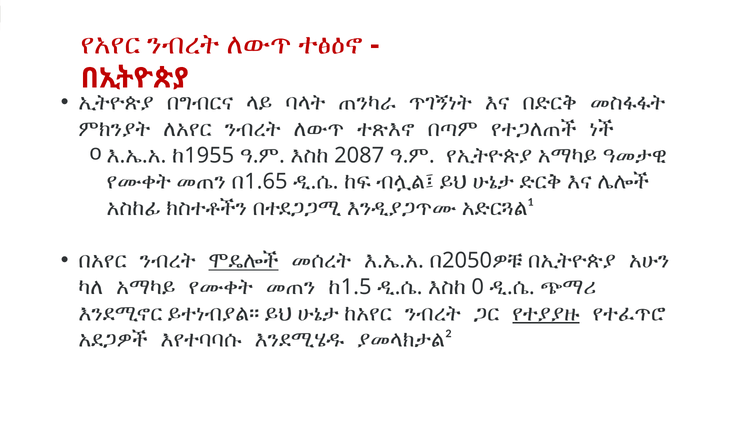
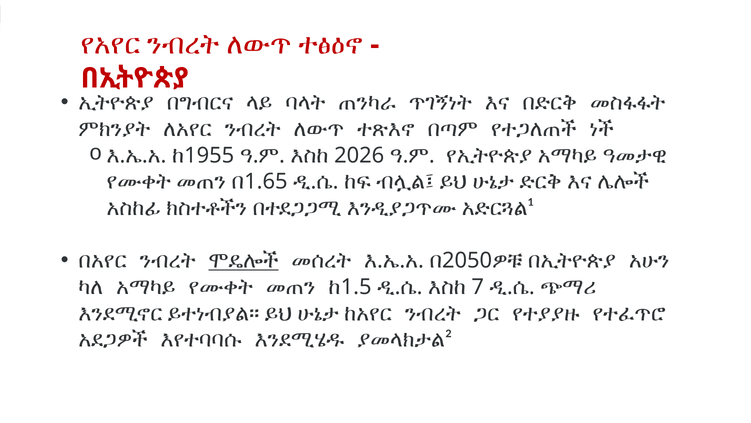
2087: 2087 -> 2026
0: 0 -> 7
የተያያዙ underline: present -> none
